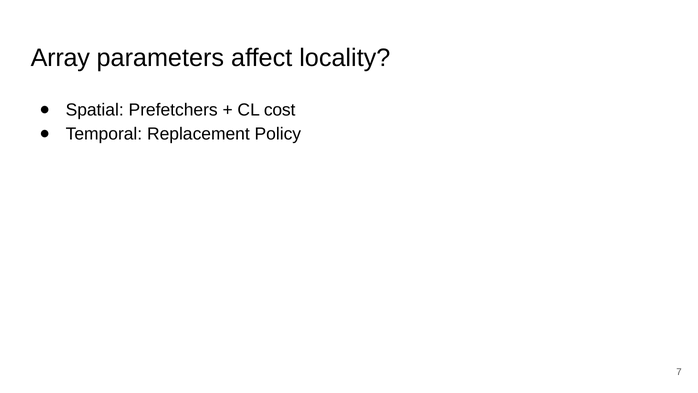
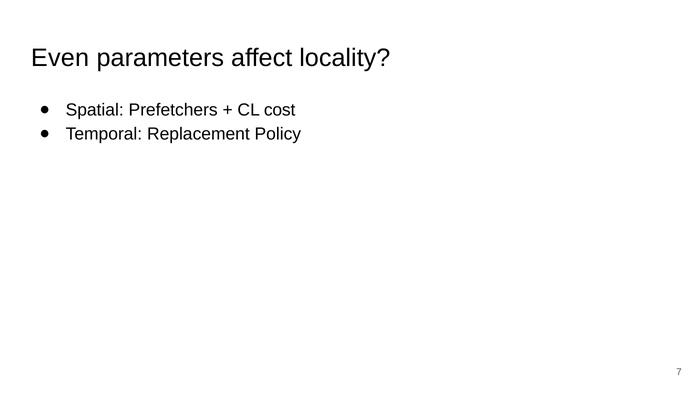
Array: Array -> Even
